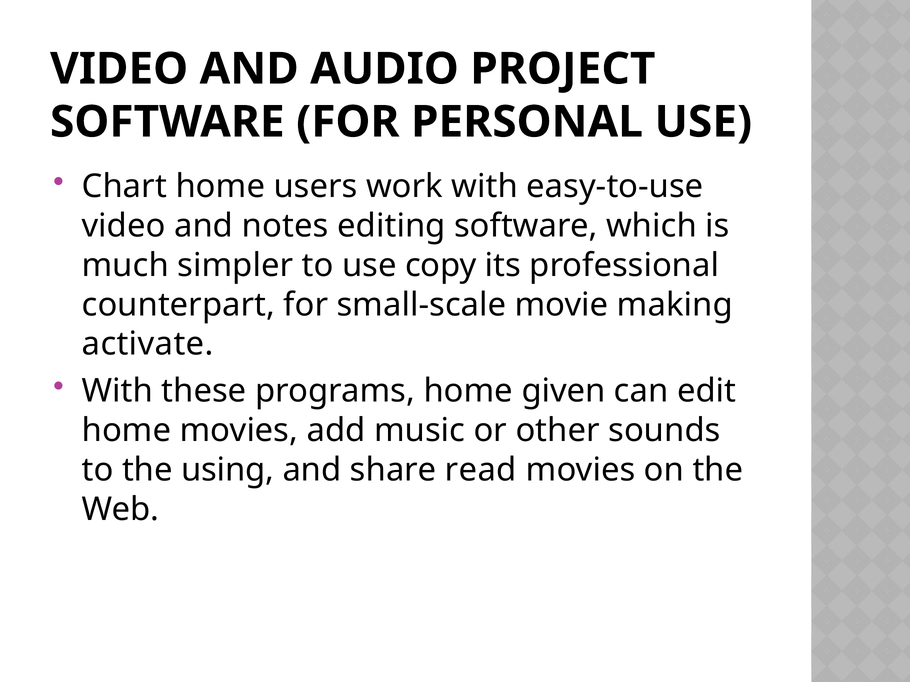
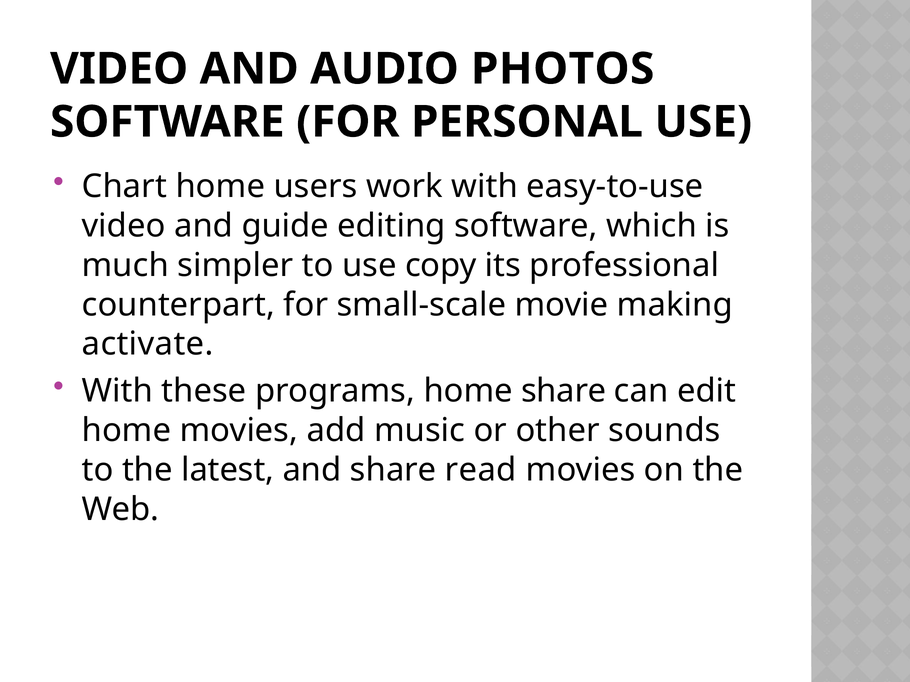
PROJECT: PROJECT -> PHOTOS
notes: notes -> guide
home given: given -> share
using: using -> latest
